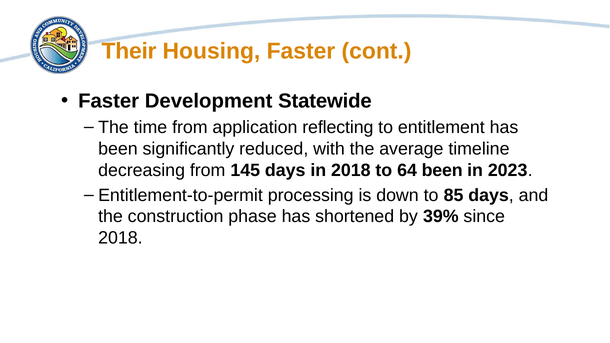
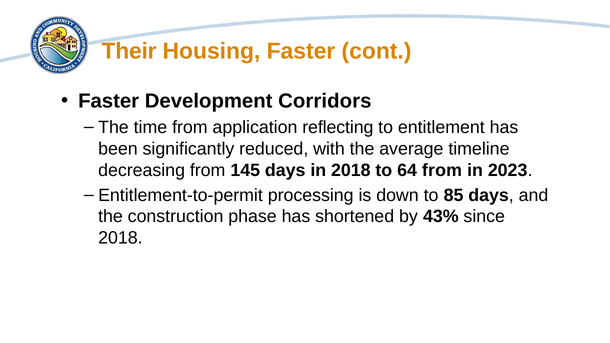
Statewide: Statewide -> Corridors
64 been: been -> from
39%: 39% -> 43%
